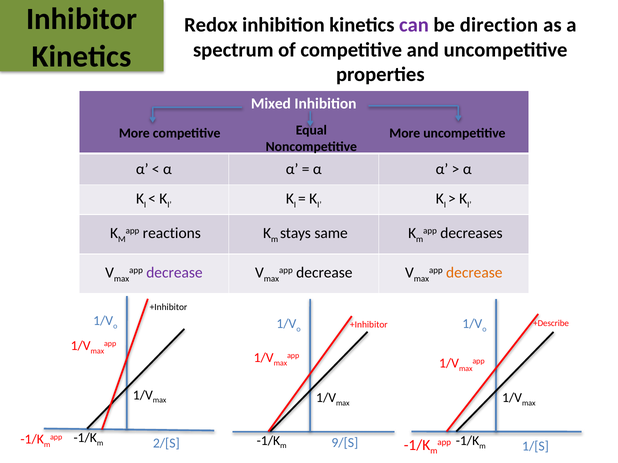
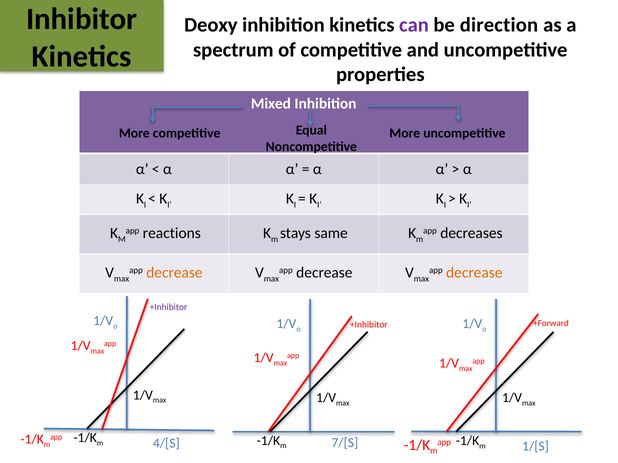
Redox: Redox -> Deoxy
decrease at (174, 273) colour: purple -> orange
+Inhibitor at (168, 308) colour: black -> purple
+Describe: +Describe -> +Forward
9/[S: 9/[S -> 7/[S
2/[S: 2/[S -> 4/[S
